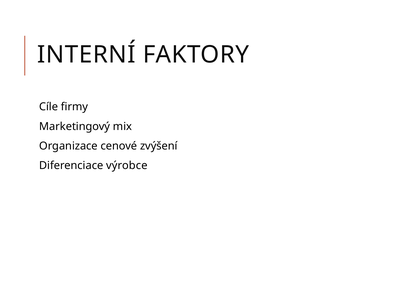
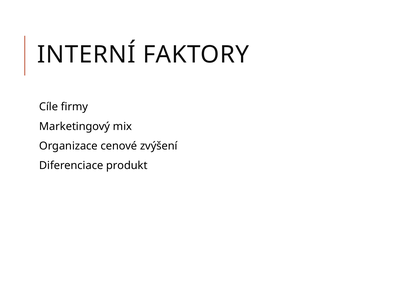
výrobce: výrobce -> produkt
